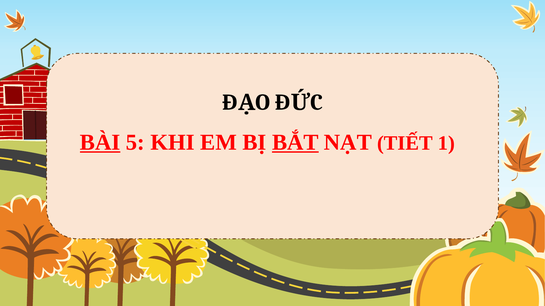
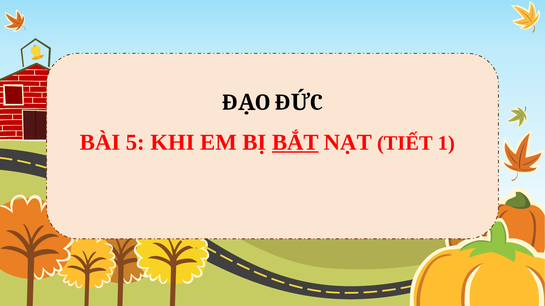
BÀI underline: present -> none
